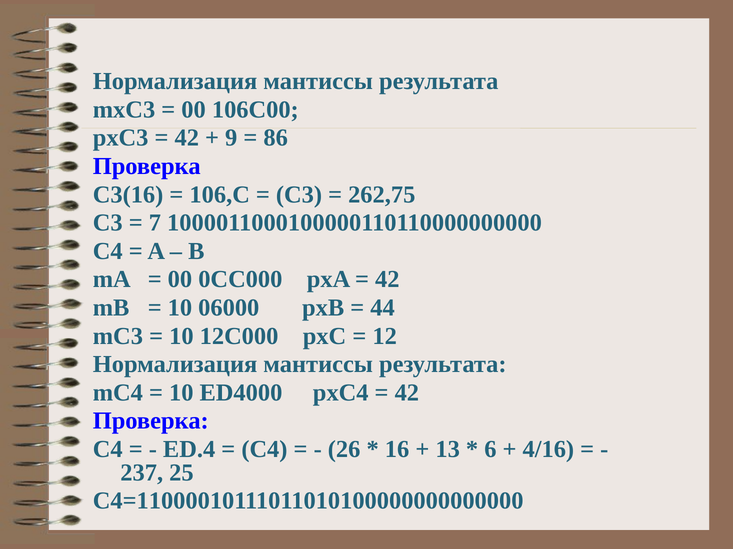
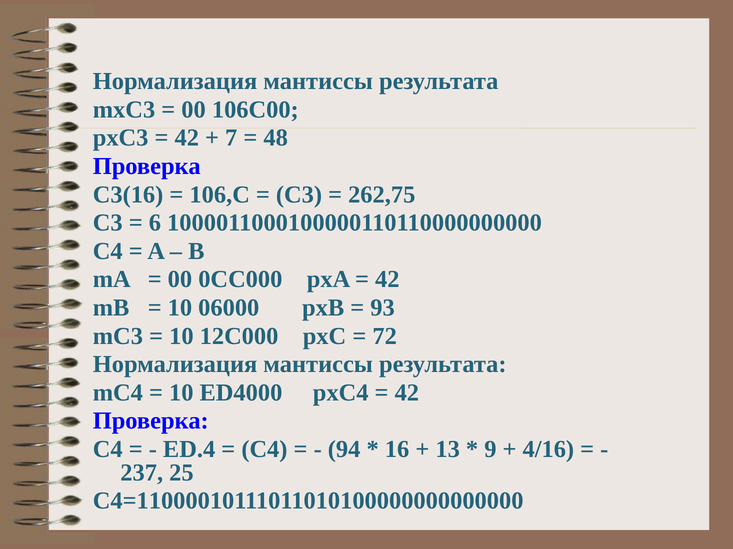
9: 9 -> 7
86: 86 -> 48
7: 7 -> 6
44: 44 -> 93
12: 12 -> 72
26: 26 -> 94
6: 6 -> 9
